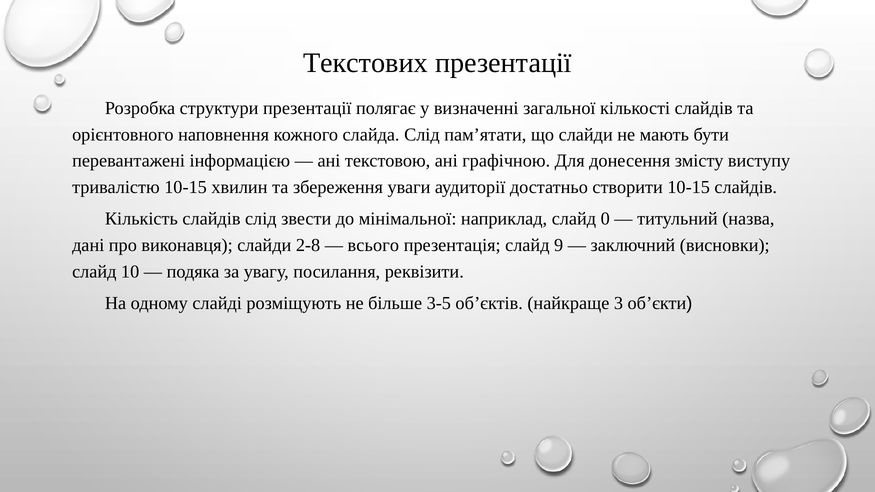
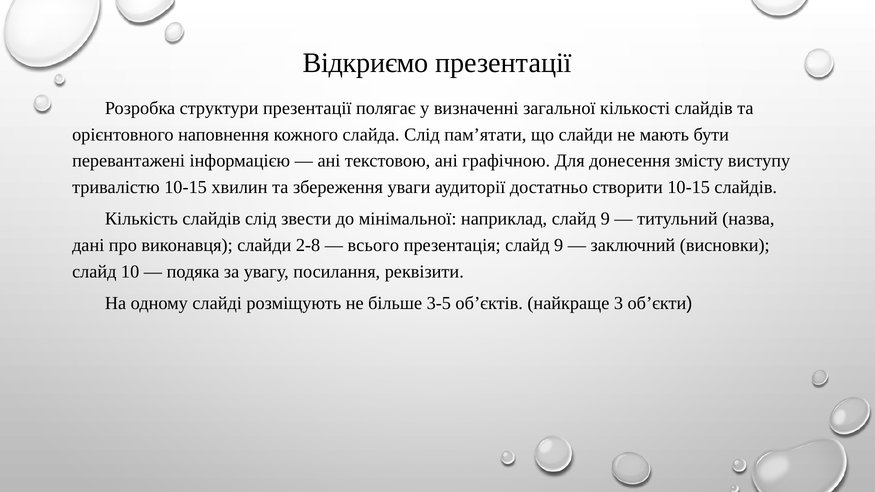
Текстових: Текстових -> Відкриємо
наприклад слайд 0: 0 -> 9
